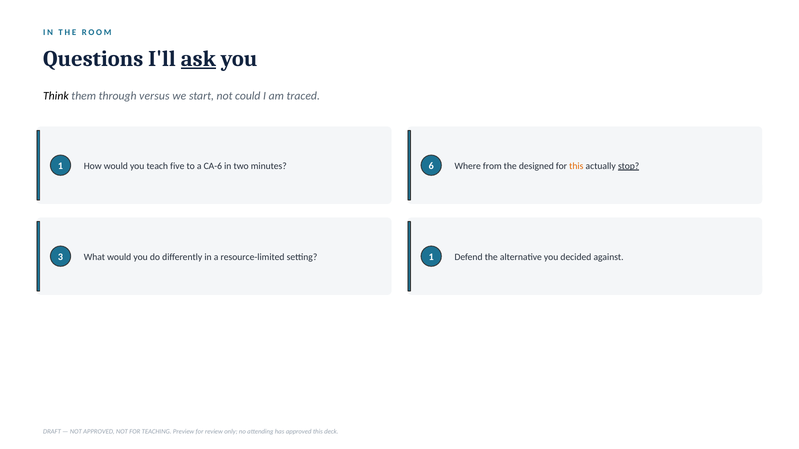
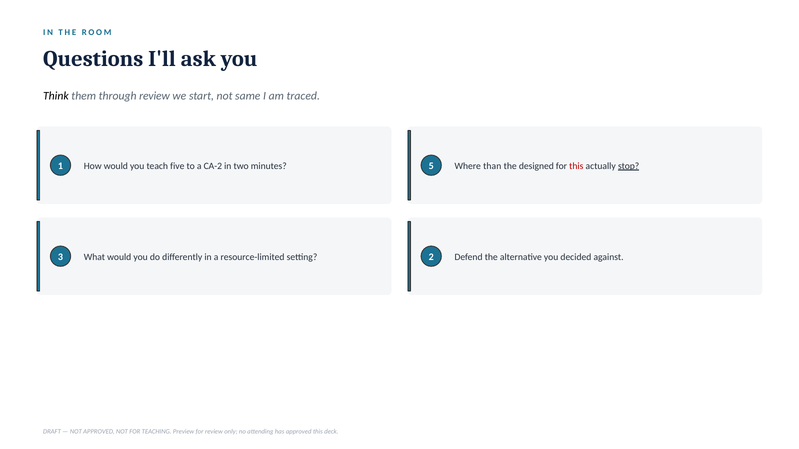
ask underline: present -> none
through versus: versus -> review
could: could -> same
CA-6: CA-6 -> CA-2
6: 6 -> 5
from: from -> than
this at (576, 166) colour: orange -> red
setting 1: 1 -> 2
